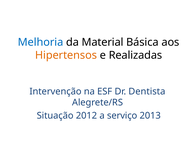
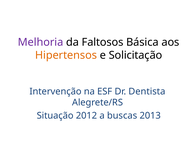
Melhoria colour: blue -> purple
Material: Material -> Faltosos
Realizadas: Realizadas -> Solicitação
serviço: serviço -> buscas
